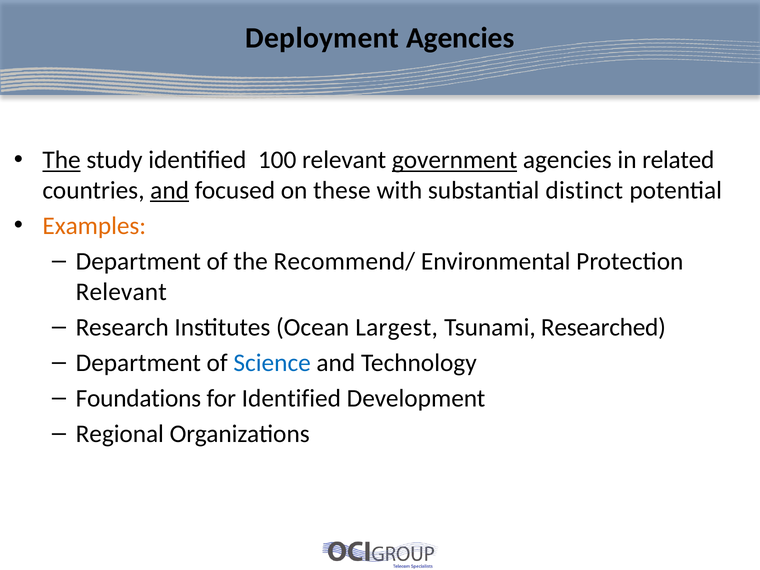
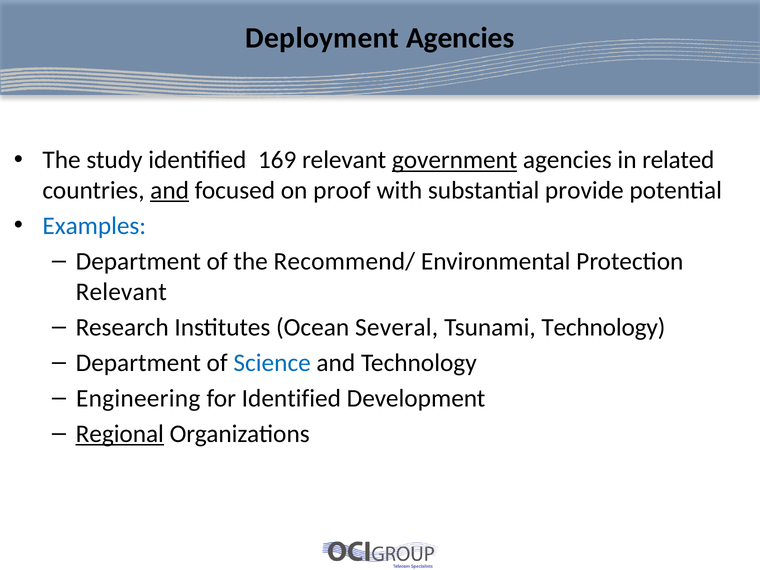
The at (62, 160) underline: present -> none
100: 100 -> 169
these: these -> proof
distinct: distinct -> provide
Examples colour: orange -> blue
Largest: Largest -> Several
Tsunami Researched: Researched -> Technology
Foundations: Foundations -> Engineering
Regional underline: none -> present
